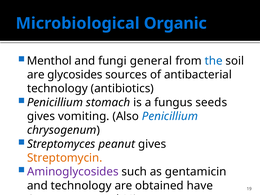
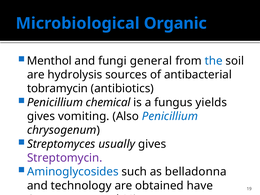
glycosides: glycosides -> hydrolysis
technology at (57, 89): technology -> tobramycin
stomach: stomach -> chemical
seeds: seeds -> yields
peanut: peanut -> usually
Streptomycin colour: orange -> purple
Aminoglycosides colour: purple -> blue
gentamicin: gentamicin -> belladonna
